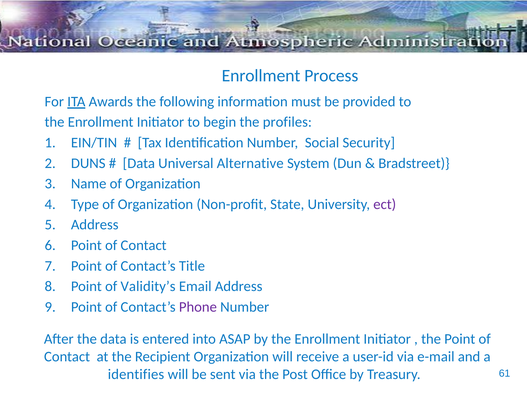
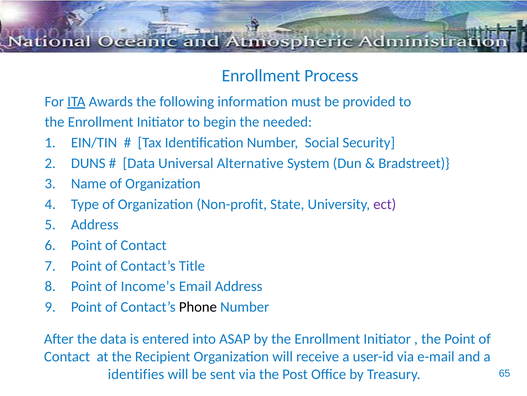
profiles: profiles -> needed
Validity’s: Validity’s -> Income’s
Phone colour: purple -> black
61: 61 -> 65
